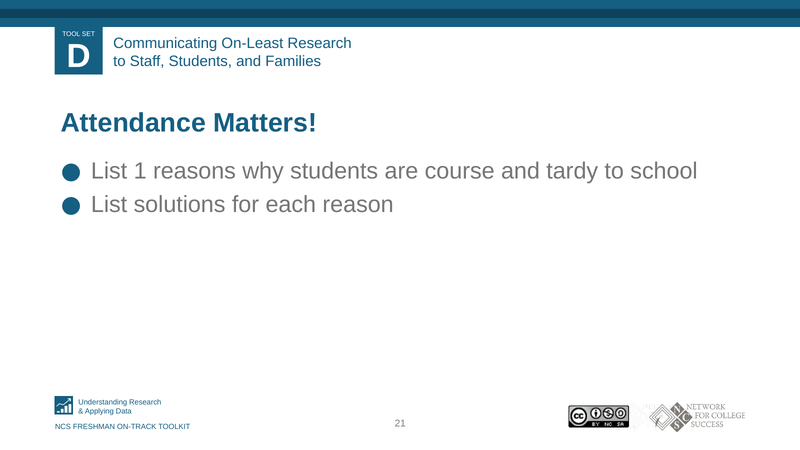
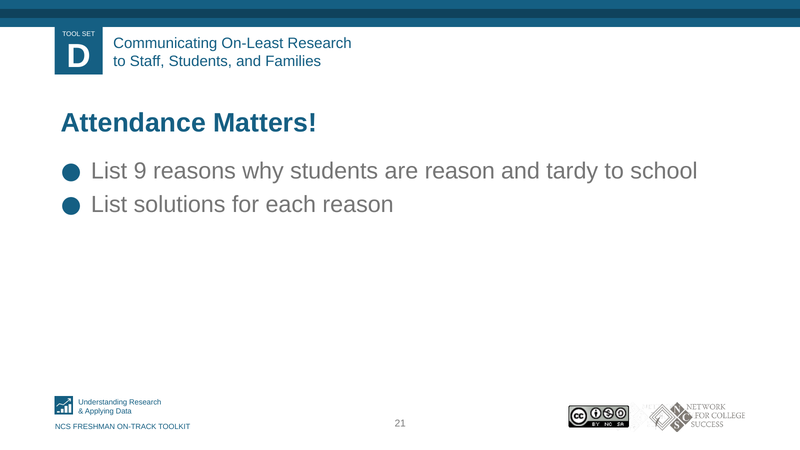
1: 1 -> 9
are course: course -> reason
